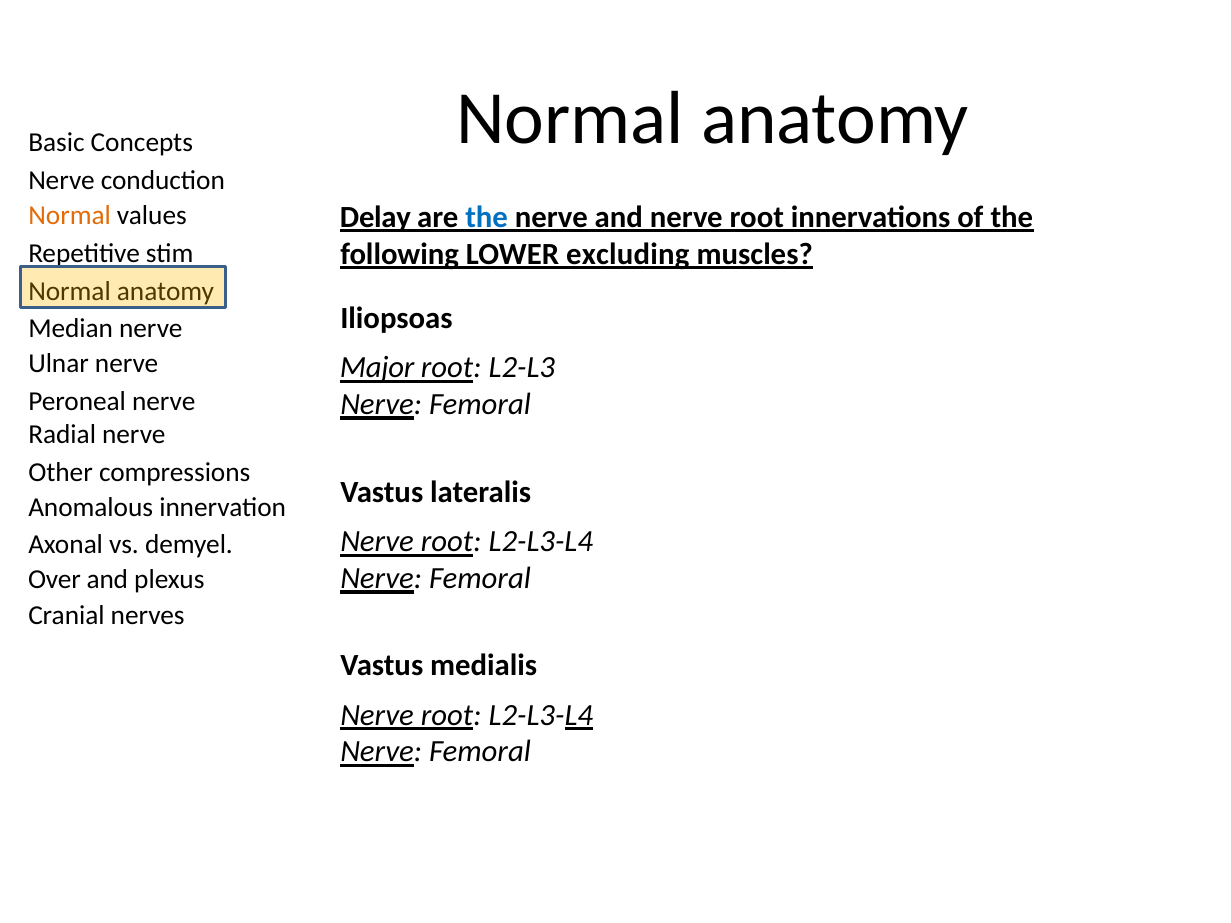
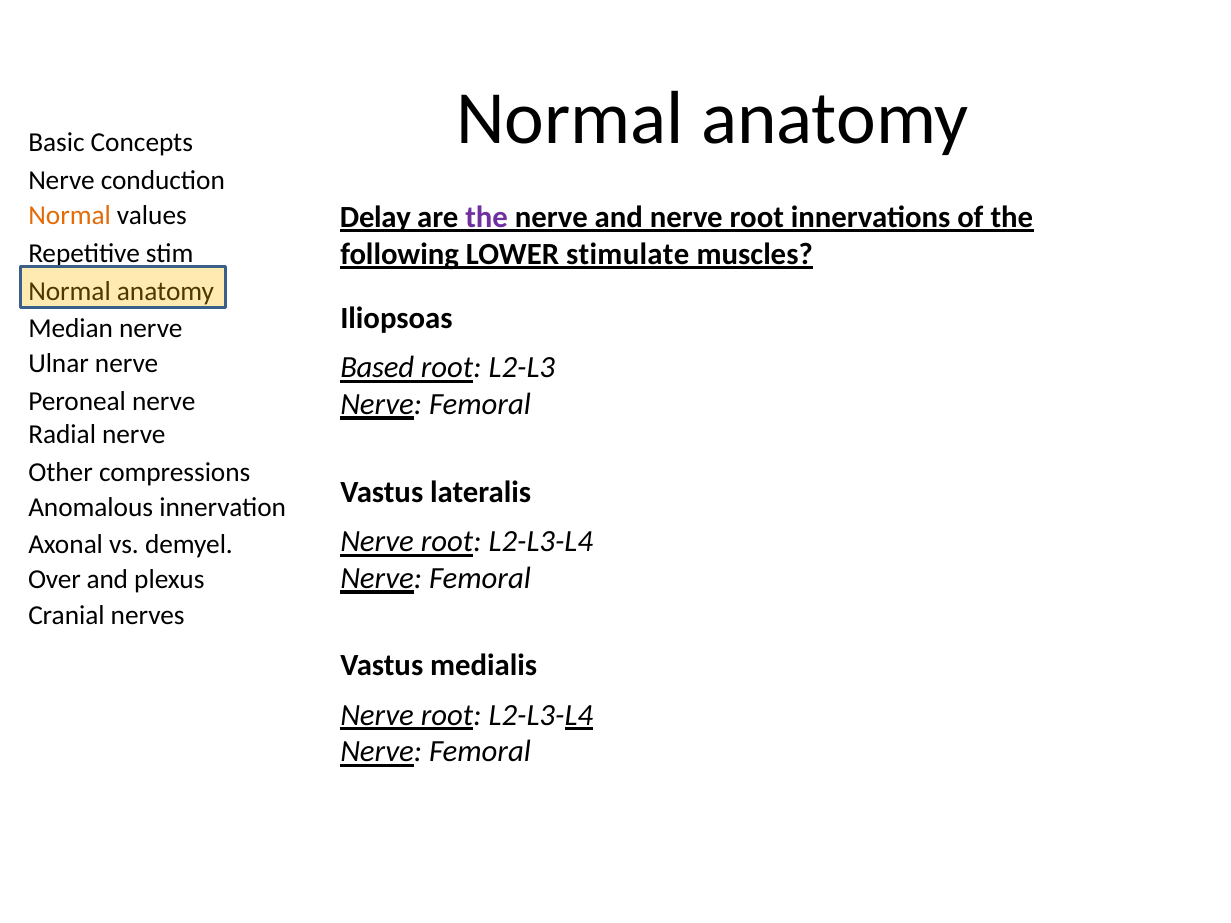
the at (487, 217) colour: blue -> purple
excluding: excluding -> stimulate
Major: Major -> Based
